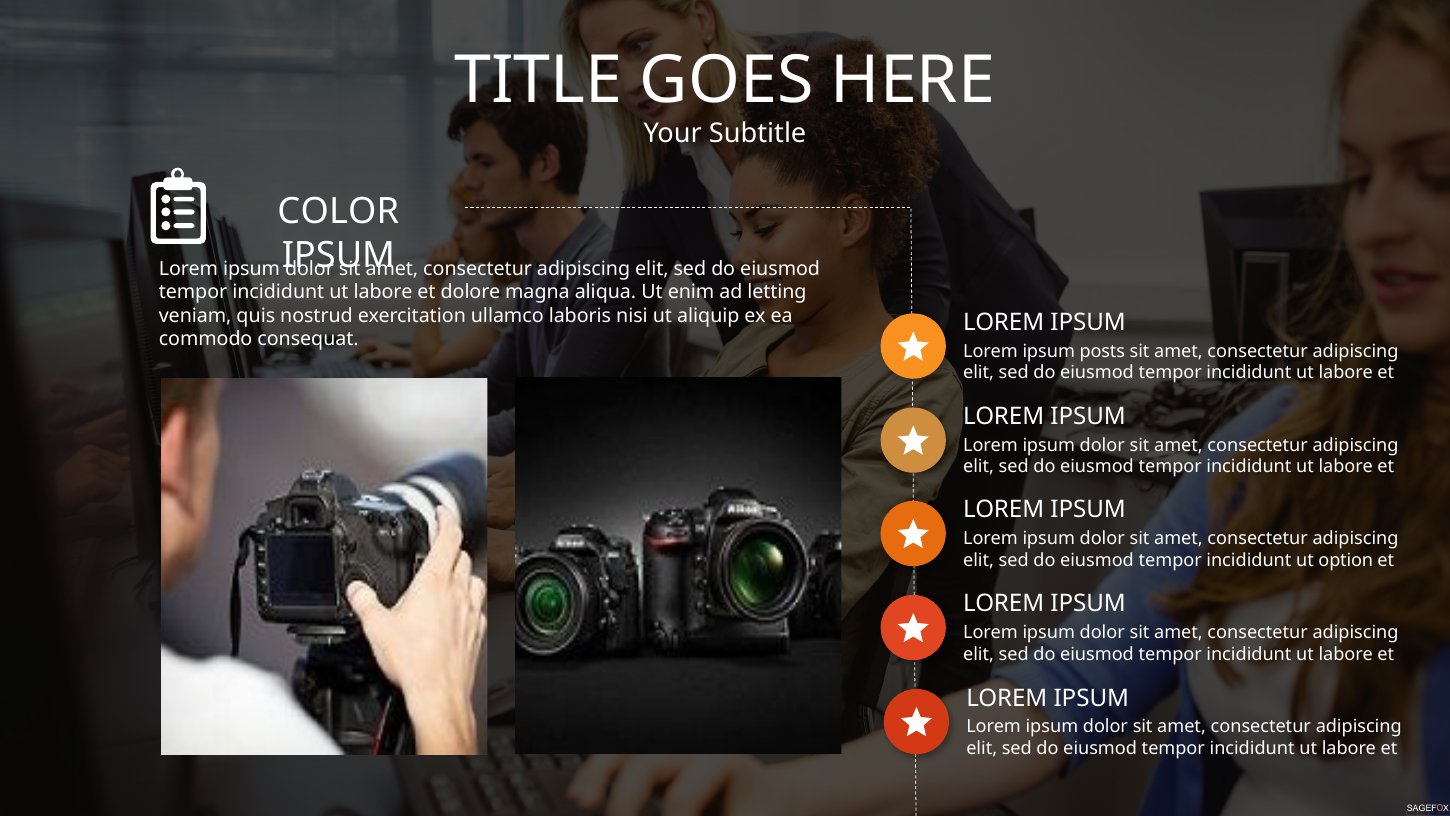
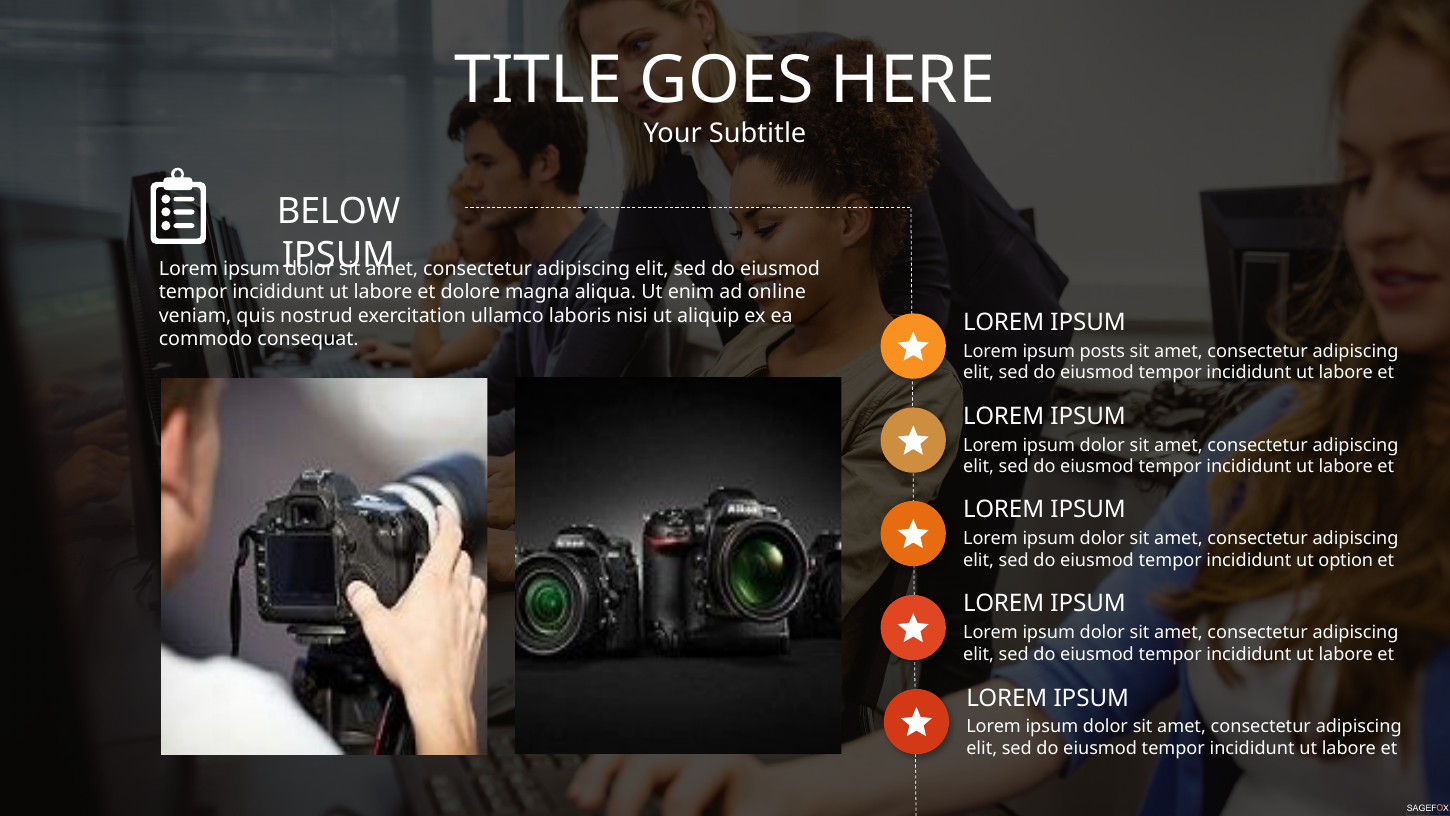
COLOR: COLOR -> BELOW
letting: letting -> online
